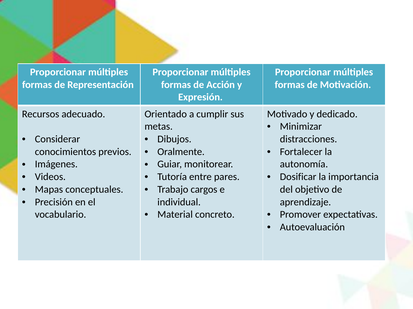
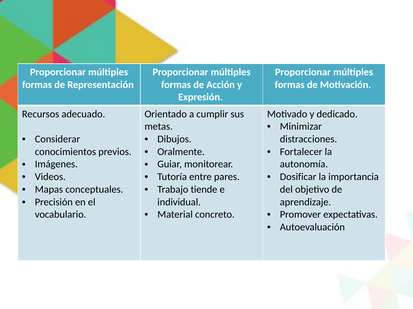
cargos: cargos -> tiende
